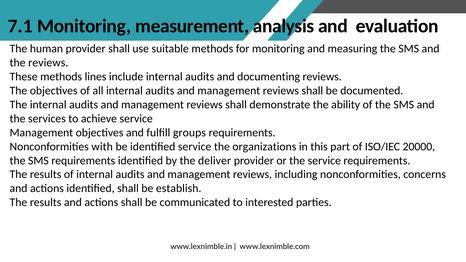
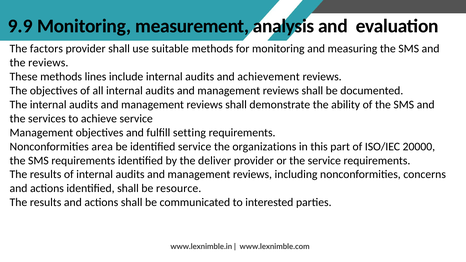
7.1: 7.1 -> 9.9
human: human -> factors
documenting: documenting -> achievement
groups: groups -> setting
with: with -> area
establish: establish -> resource
